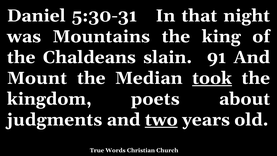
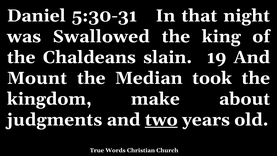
Mountains: Mountains -> Swallowed
91: 91 -> 19
took underline: present -> none
poets: poets -> make
